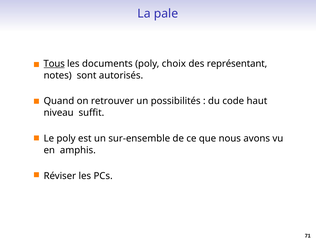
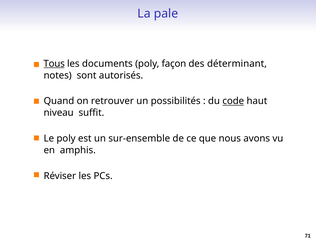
choix: choix -> façon
représentant: représentant -> déterminant
code underline: none -> present
